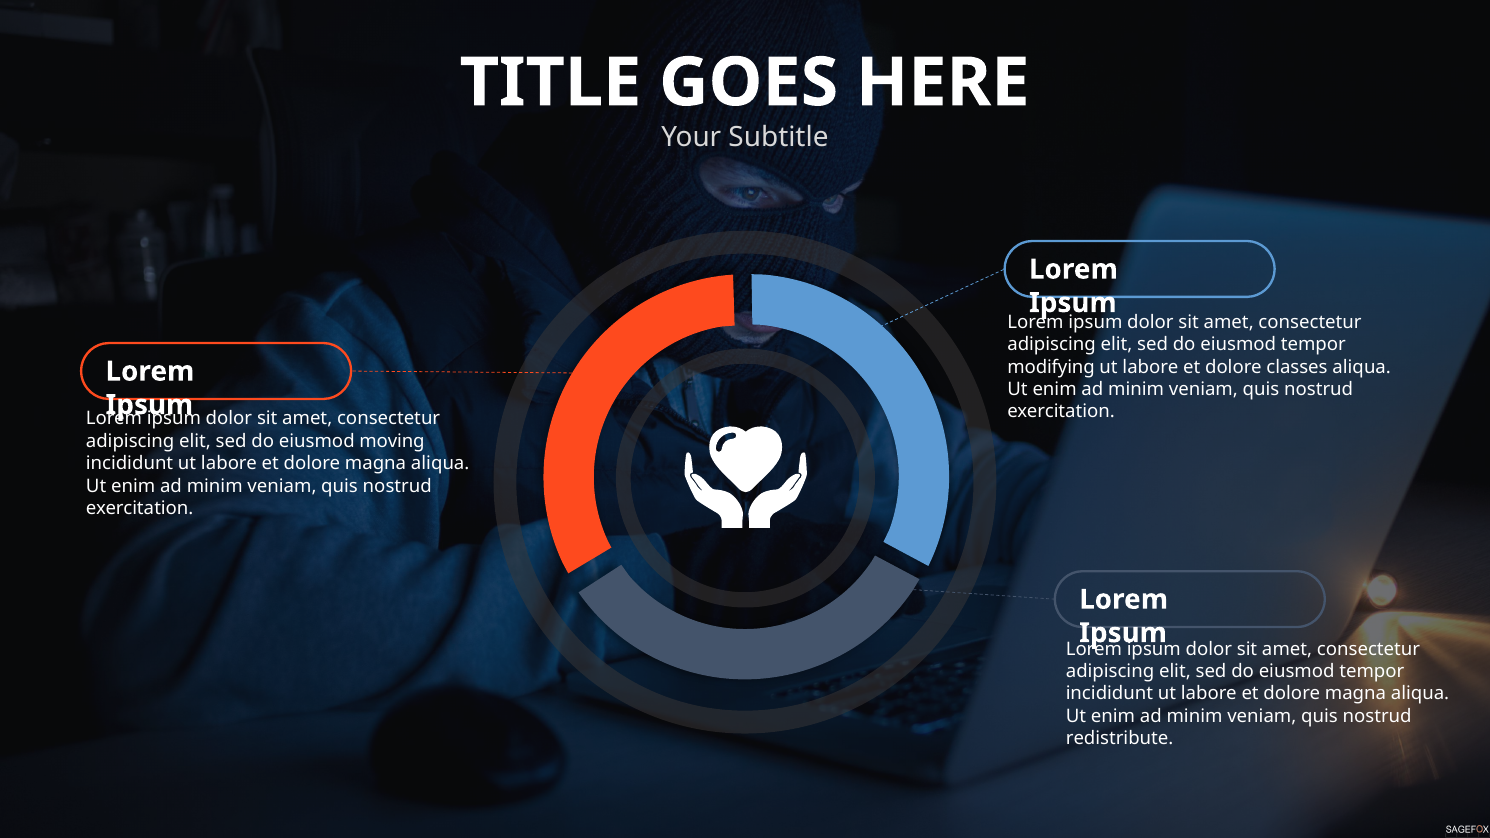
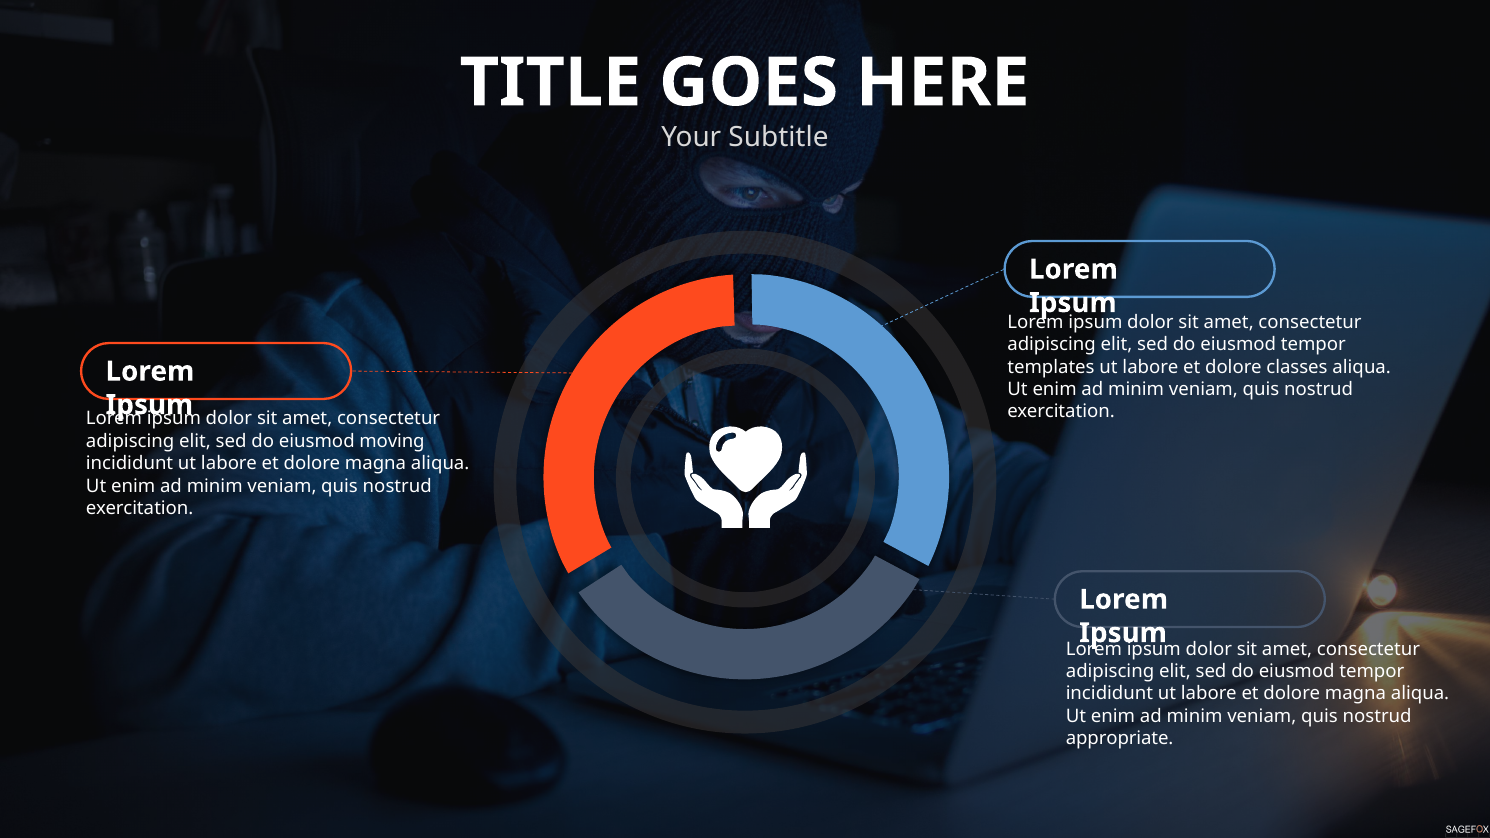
modifying: modifying -> templates
redistribute: redistribute -> appropriate
